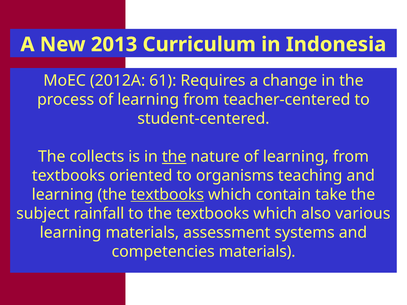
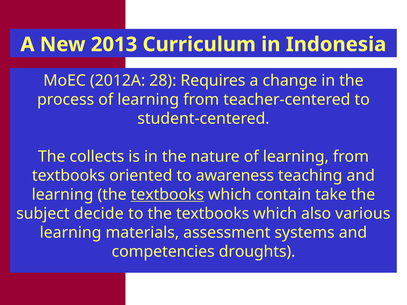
61: 61 -> 28
the at (174, 157) underline: present -> none
organisms: organisms -> awareness
rainfall: rainfall -> decide
competencies materials: materials -> droughts
